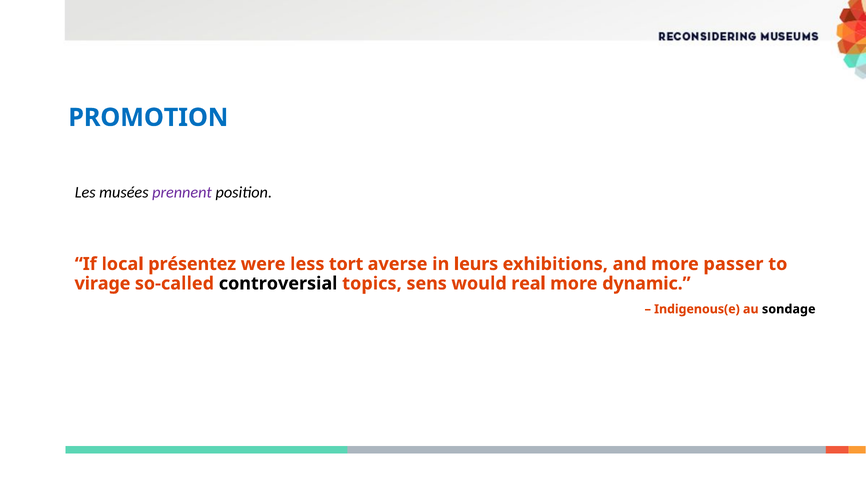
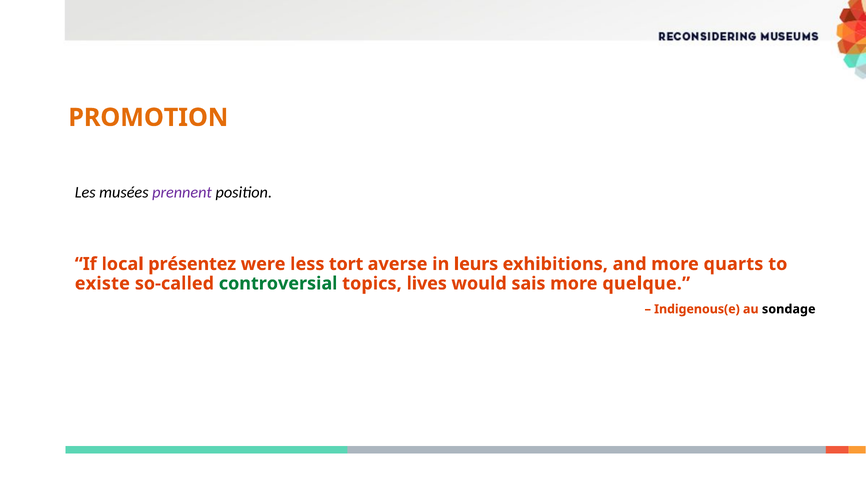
PROMOTION colour: blue -> orange
passer: passer -> quarts
virage: virage -> existe
controversial colour: black -> green
sens: sens -> lives
real: real -> sais
dynamic: dynamic -> quelque
